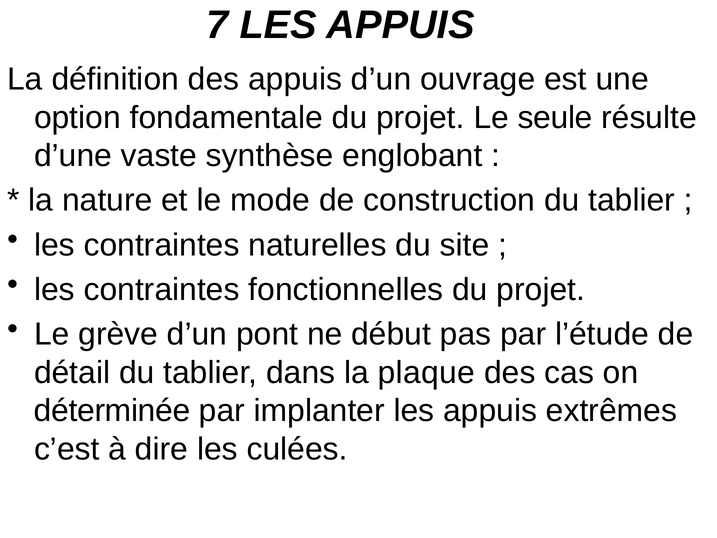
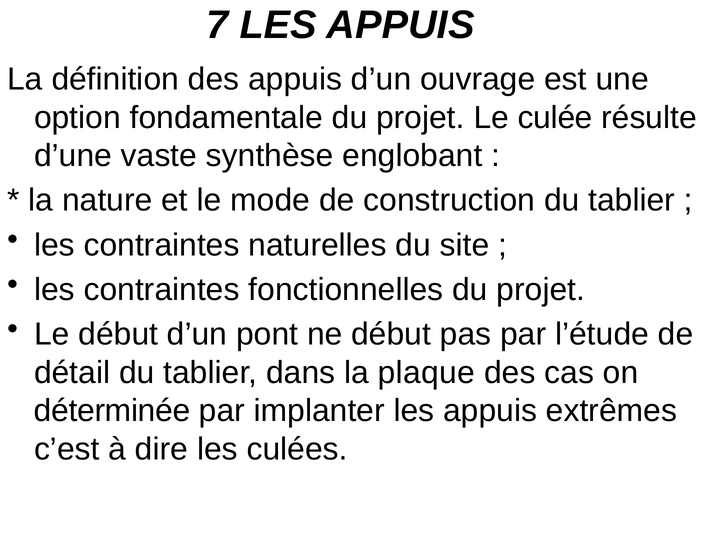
seule: seule -> culée
Le grève: grève -> début
